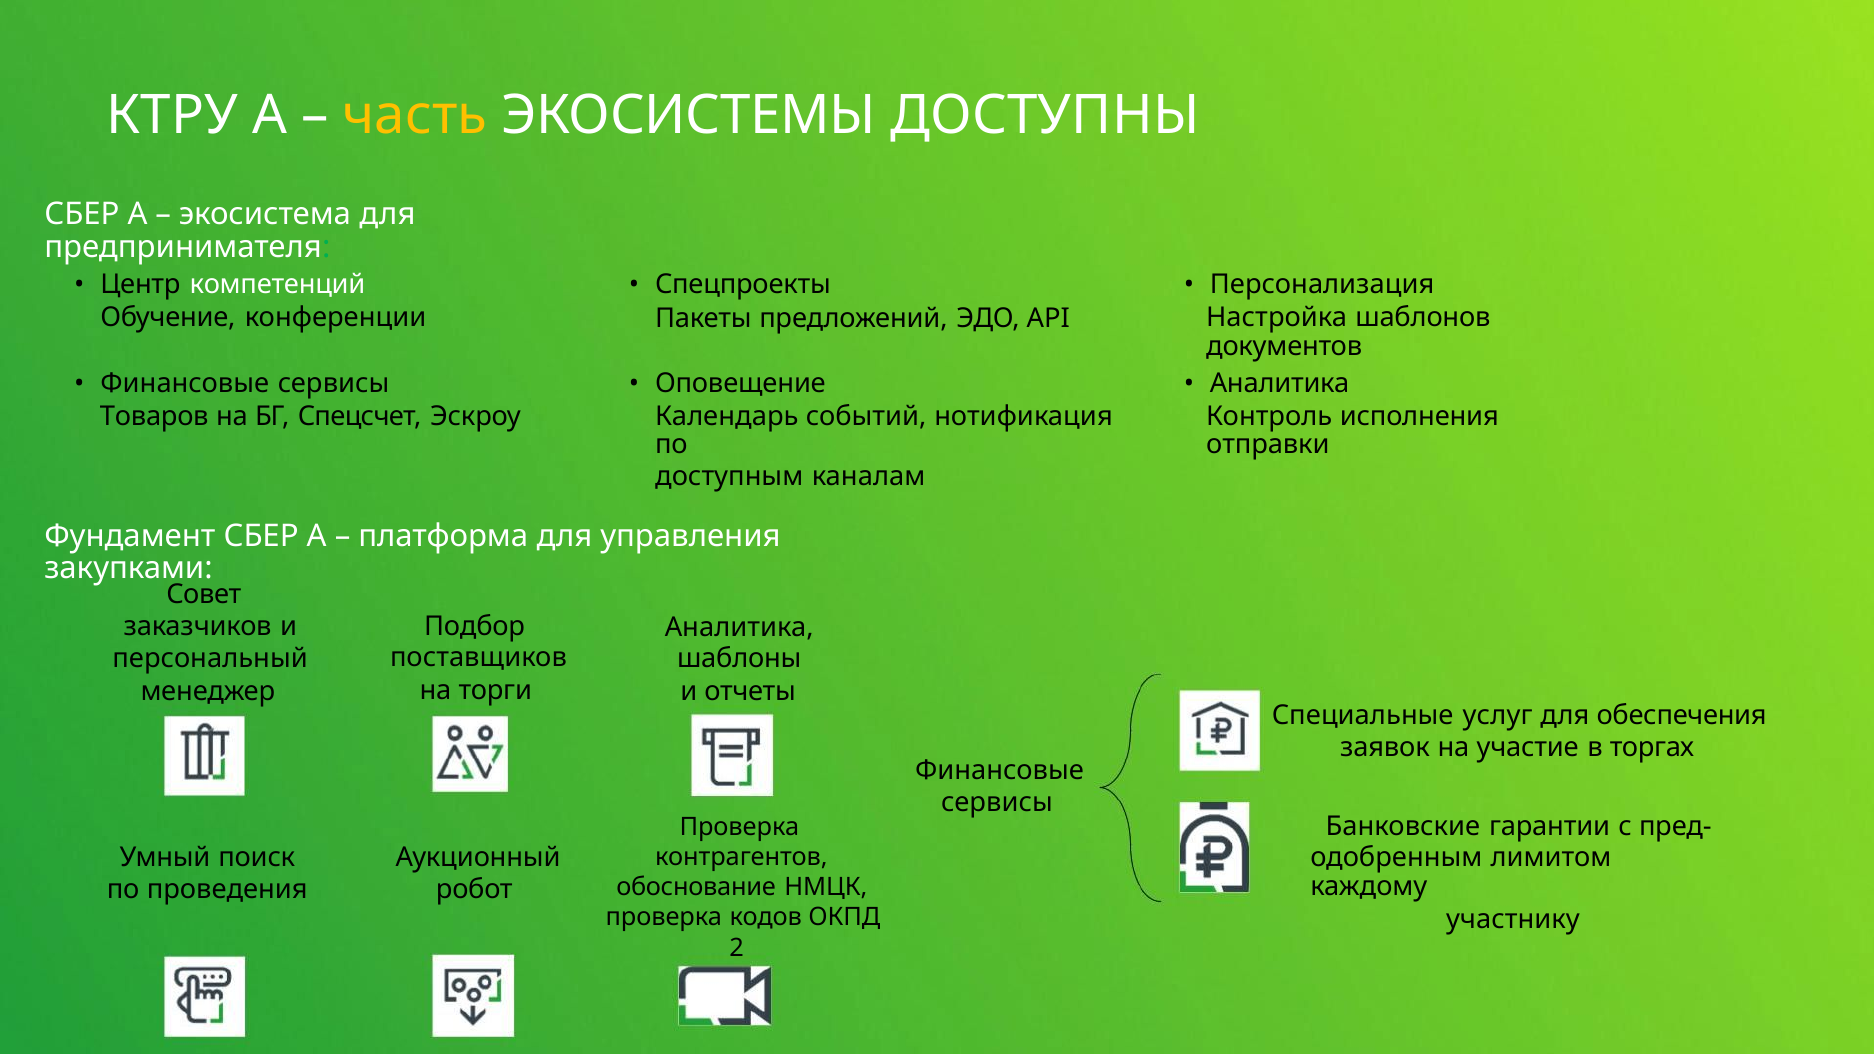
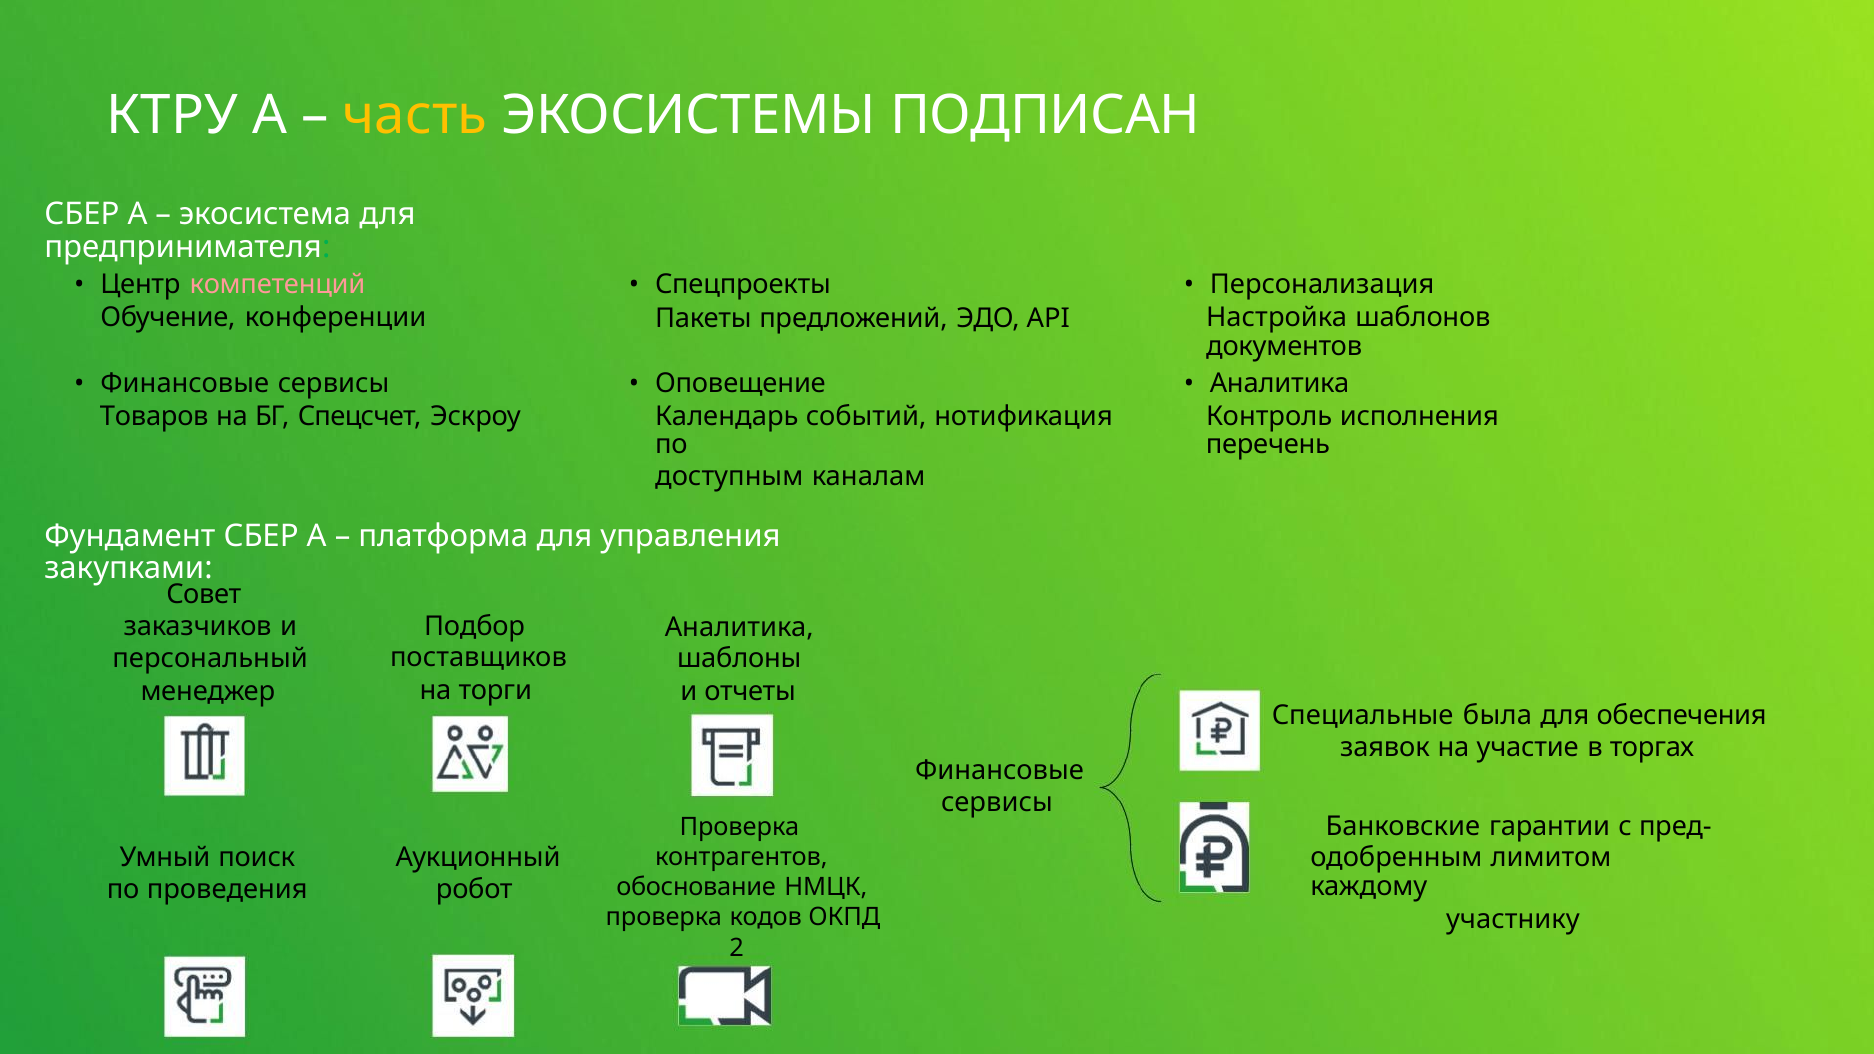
ДОСТУПНЫ: ДОСТУПНЫ -> ПОДПИСАН
компетенций colour: white -> pink
отправки: отправки -> перечень
услуг: услуг -> была
